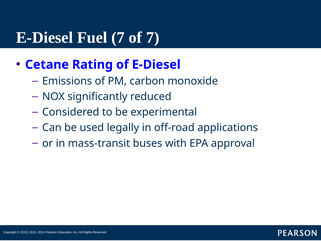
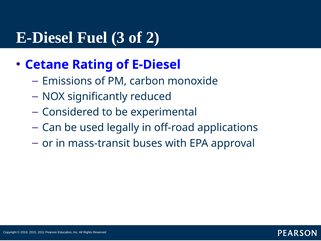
Fuel 7: 7 -> 3
of 7: 7 -> 2
